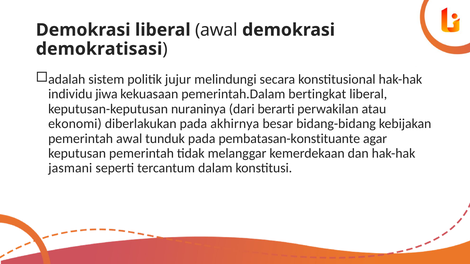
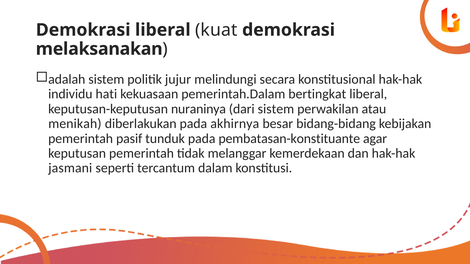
liberal awal: awal -> kuat
demokratisasi: demokratisasi -> melaksanakan
jiwa: jiwa -> hati
dari berarti: berarti -> sistem
ekonomi: ekonomi -> menikah
pemerintah awal: awal -> pasif
